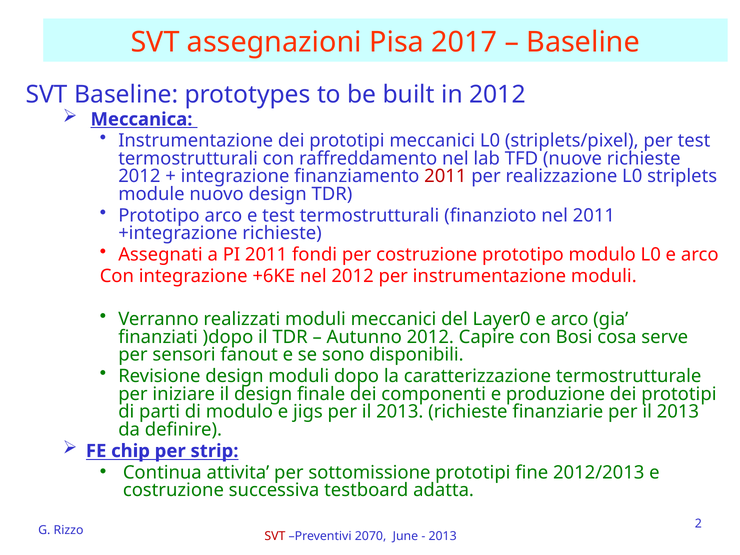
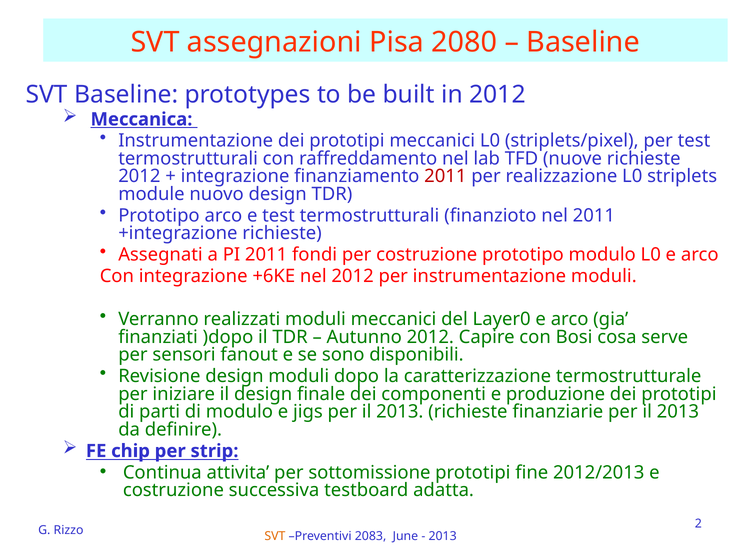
2017: 2017 -> 2080
SVT at (275, 536) colour: red -> orange
2070: 2070 -> 2083
